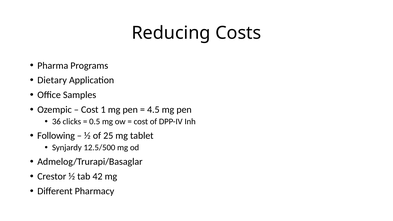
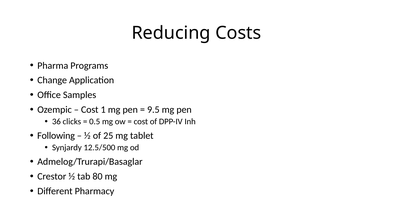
Dietary: Dietary -> Change
4.5: 4.5 -> 9.5
42: 42 -> 80
